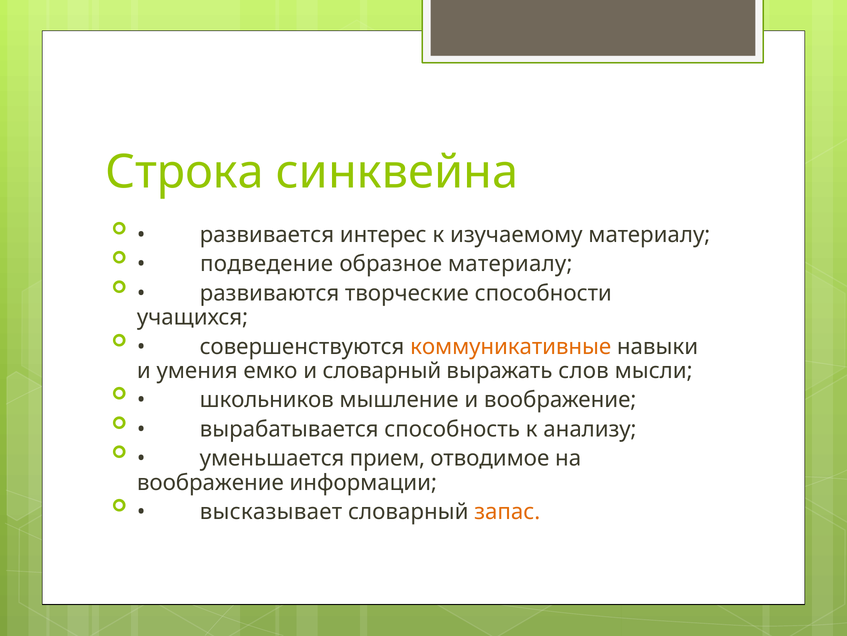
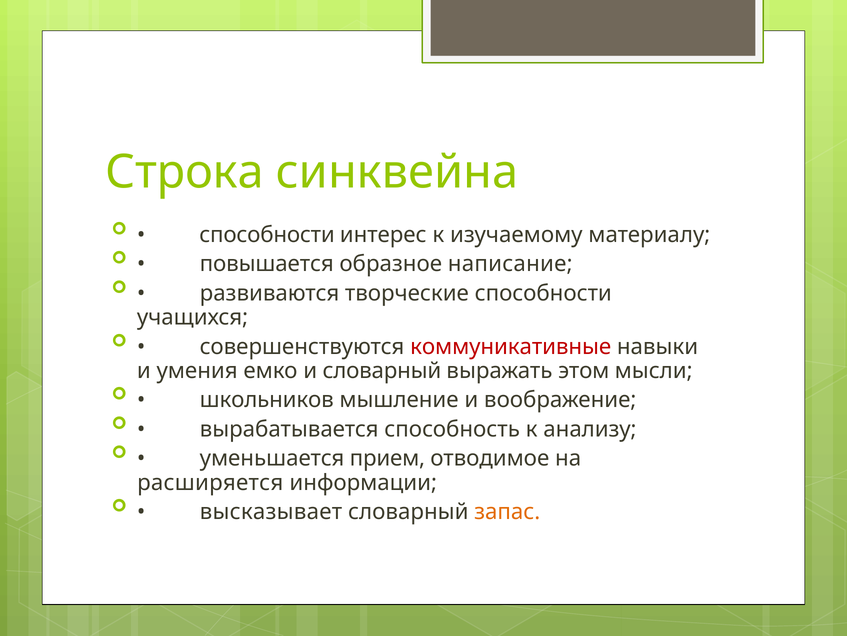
развивается at (267, 234): развивается -> способности
подведение: подведение -> повышается
образное материалу: материалу -> написание
коммуникативные colour: orange -> red
слов: слов -> этом
воображение at (210, 482): воображение -> расширяется
